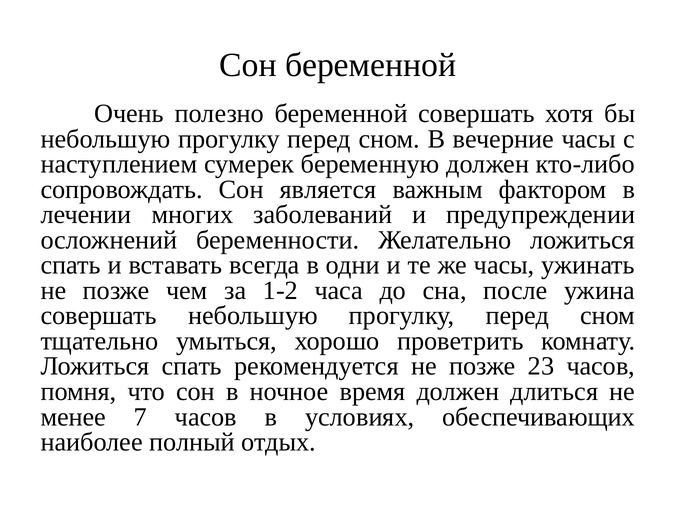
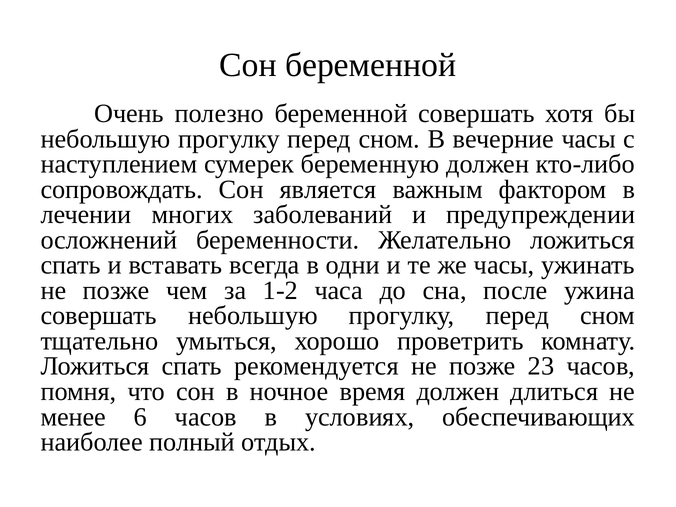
7: 7 -> 6
